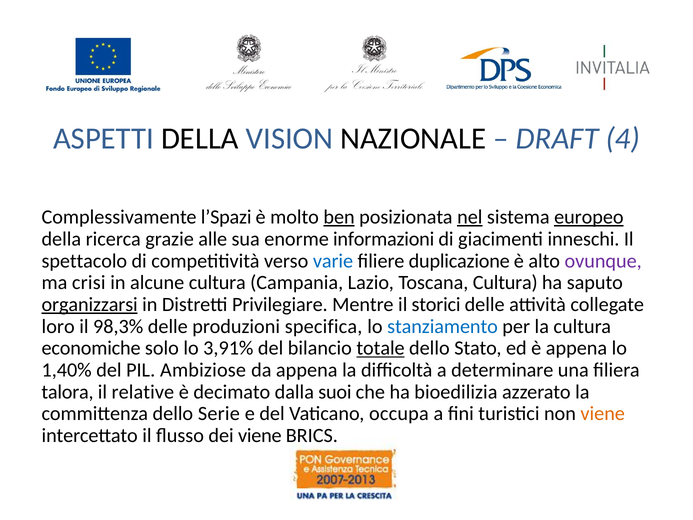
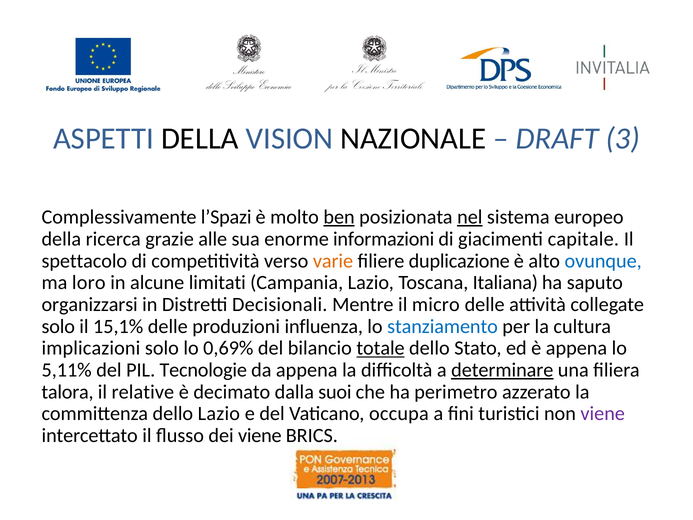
4: 4 -> 3
europeo underline: present -> none
inneschi: inneschi -> capitale
varie colour: blue -> orange
ovunque colour: purple -> blue
crisi: crisi -> loro
alcune cultura: cultura -> limitati
Toscana Cultura: Cultura -> Italiana
organizzarsi underline: present -> none
Privilegiare: Privilegiare -> Decisionali
storici: storici -> micro
loro at (58, 326): loro -> solo
98,3%: 98,3% -> 15,1%
specifica: specifica -> influenza
economiche: economiche -> implicazioni
3,91%: 3,91% -> 0,69%
1,40%: 1,40% -> 5,11%
Ambiziose: Ambiziose -> Tecnologie
determinare underline: none -> present
bioedilizia: bioedilizia -> perimetro
dello Serie: Serie -> Lazio
viene at (603, 413) colour: orange -> purple
